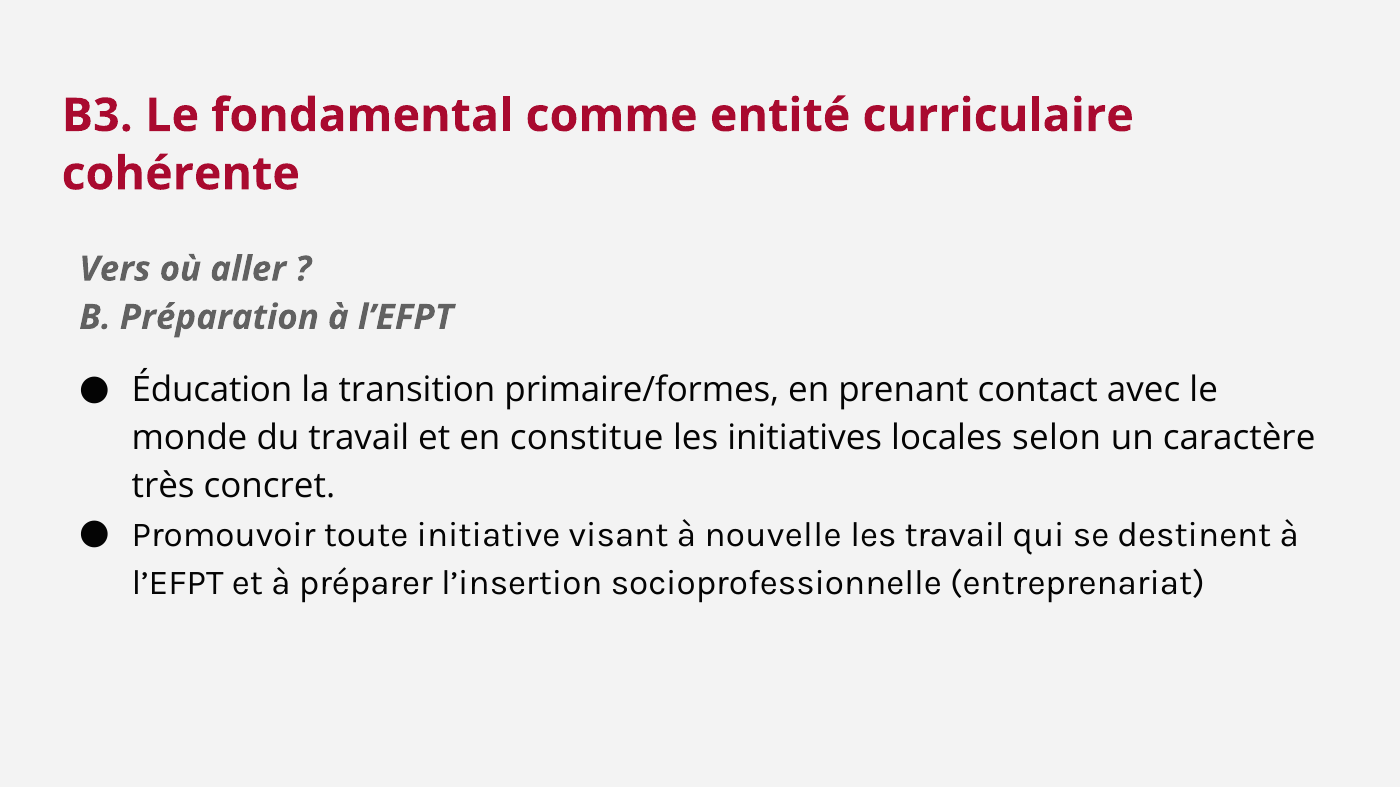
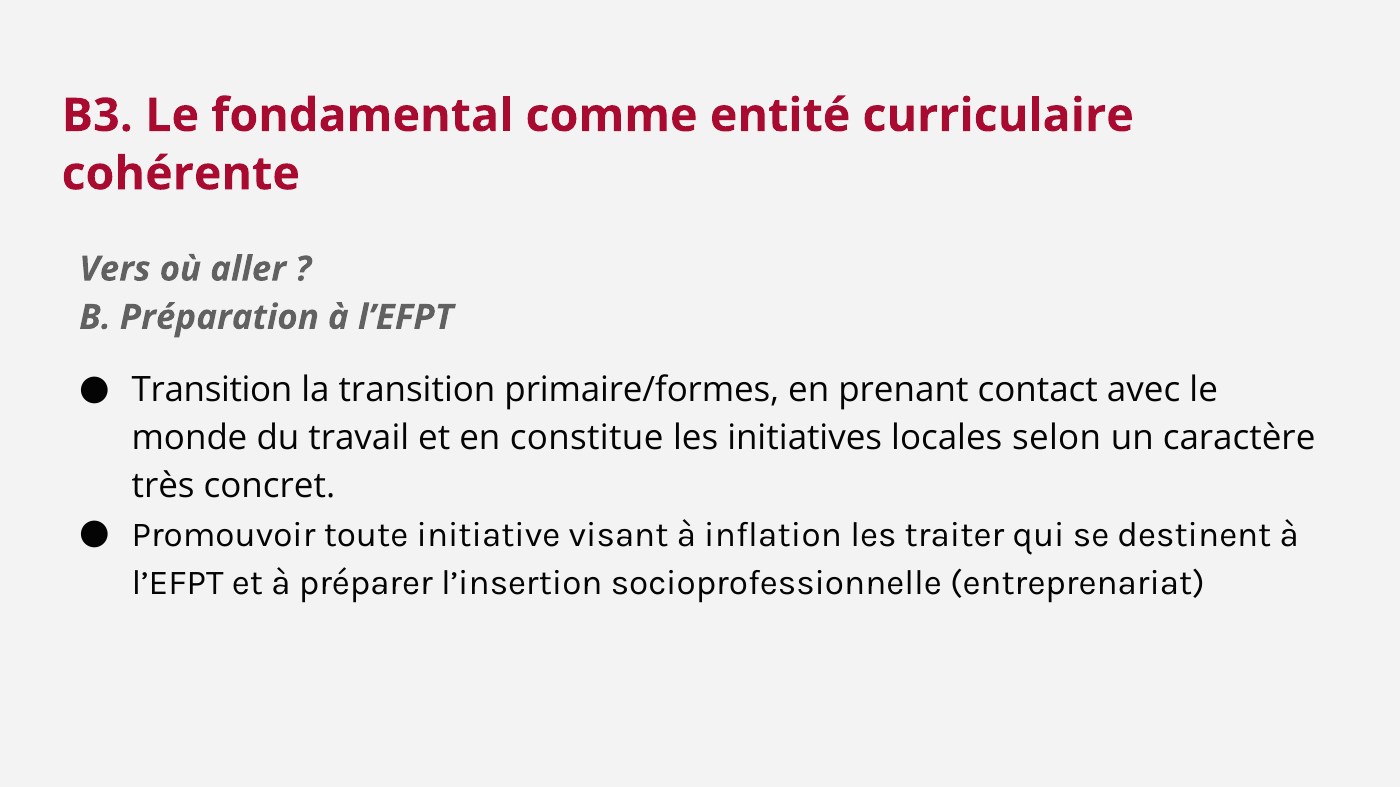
Éducation at (212, 390): Éducation -> Transition
nouvelle: nouvelle -> inflation
les travail: travail -> traiter
